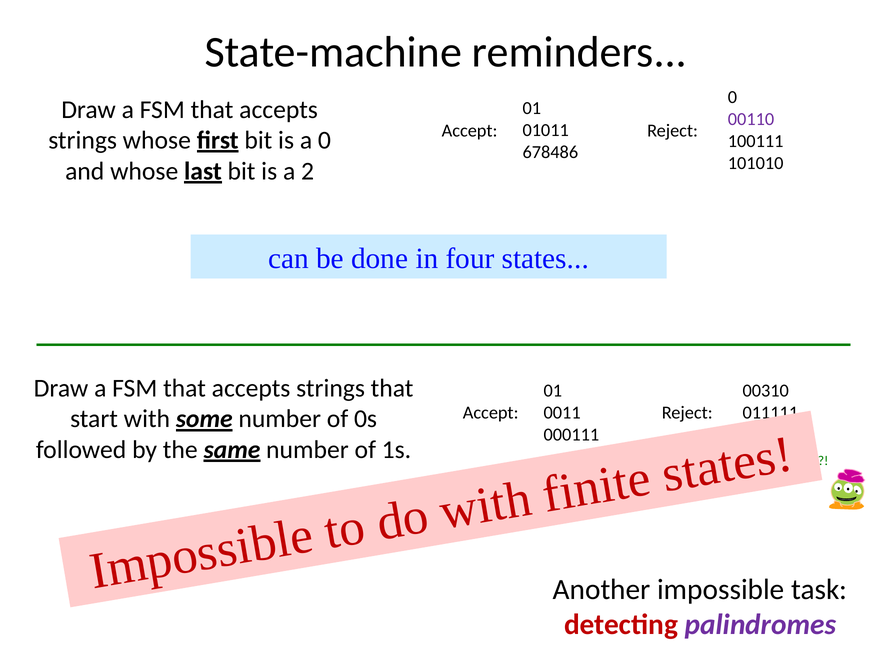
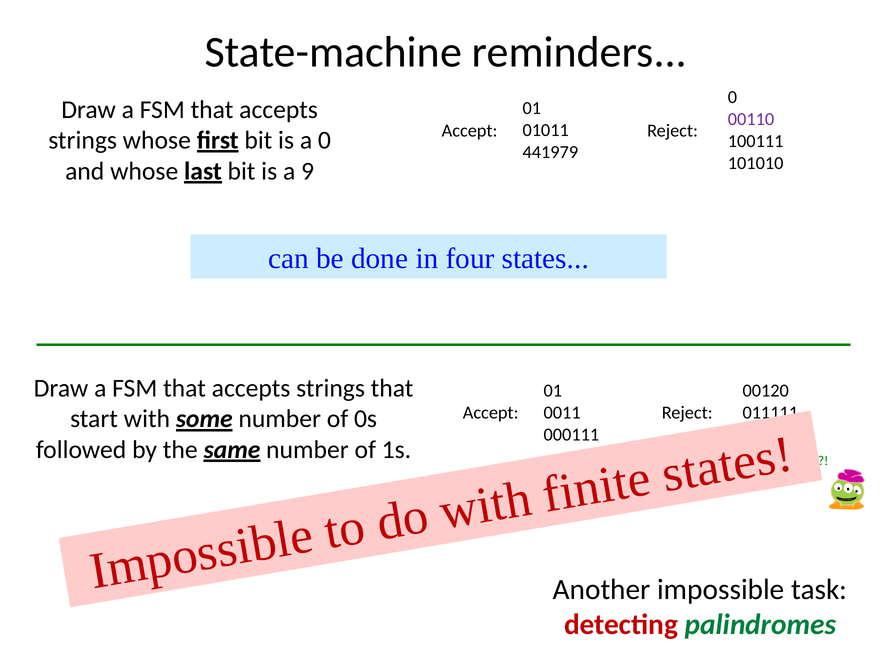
678486: 678486 -> 441979
2: 2 -> 9
00310: 00310 -> 00120
palindromes colour: purple -> green
